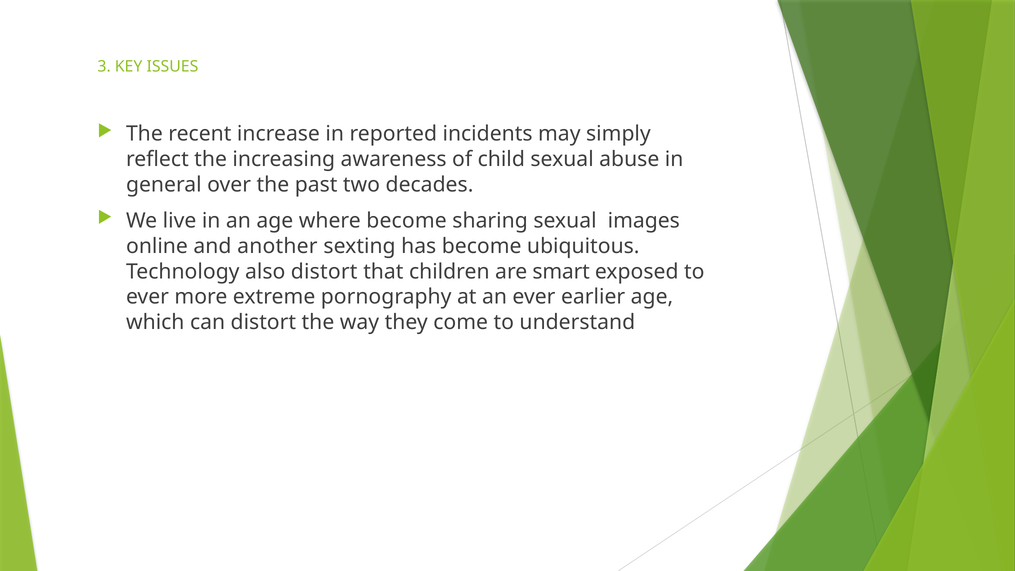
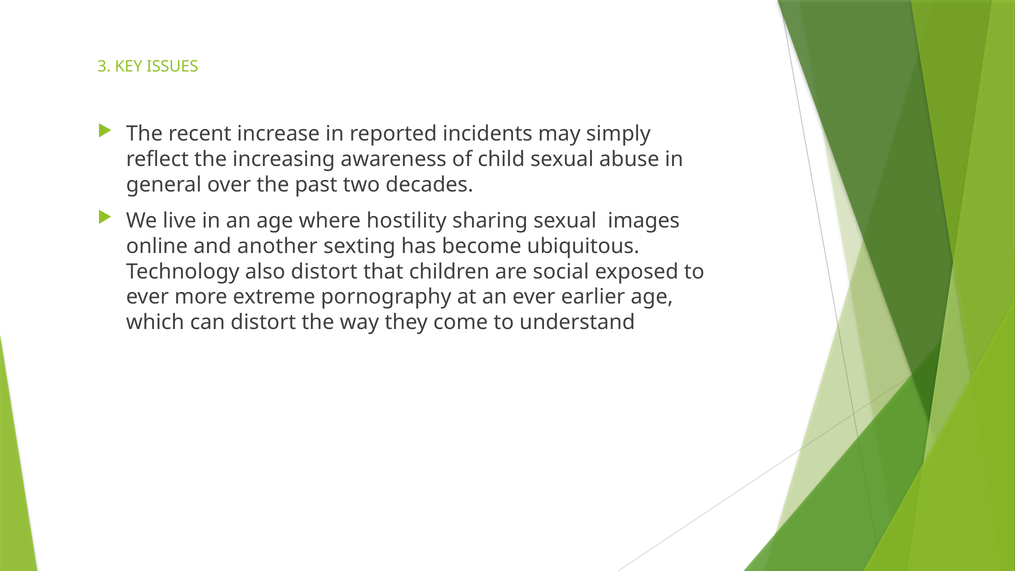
where become: become -> hostility
smart: smart -> social
